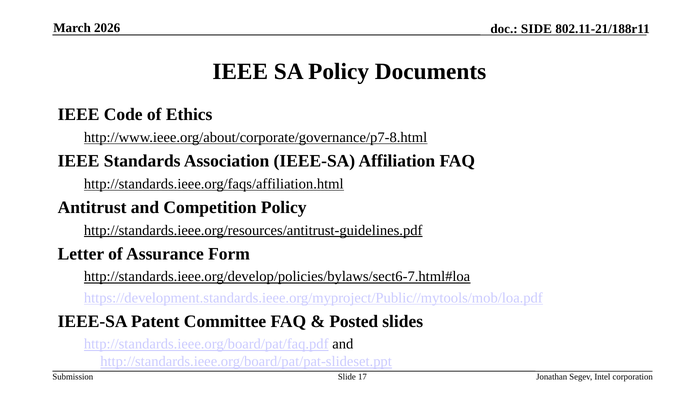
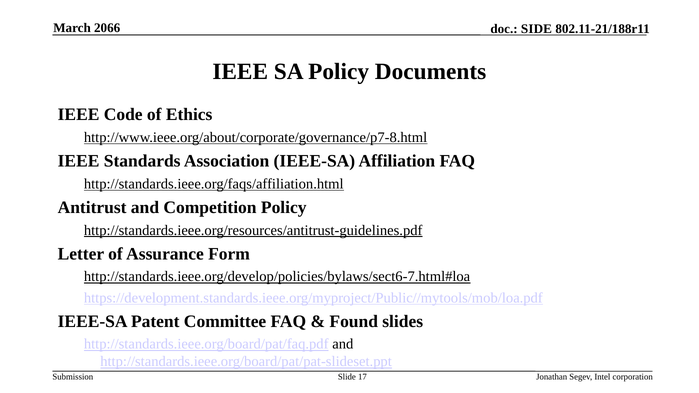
2026: 2026 -> 2066
Posted: Posted -> Found
